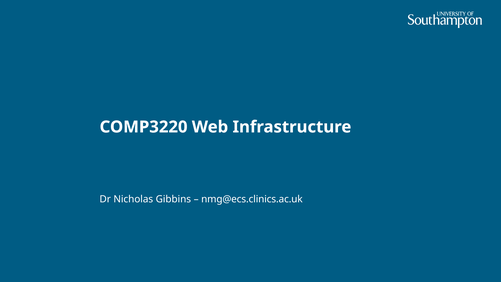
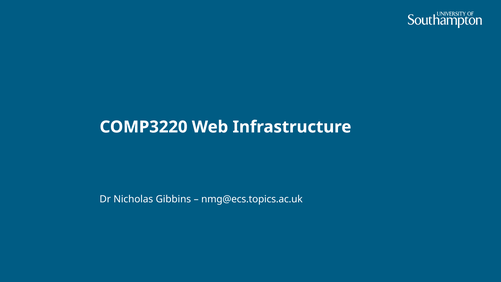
nmg@ecs.clinics.ac.uk: nmg@ecs.clinics.ac.uk -> nmg@ecs.topics.ac.uk
